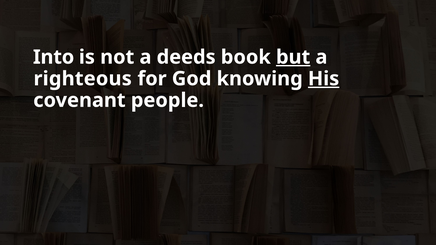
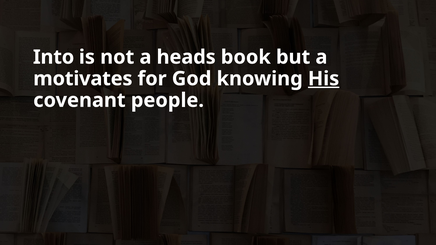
deeds: deeds -> heads
but underline: present -> none
righteous: righteous -> motivates
